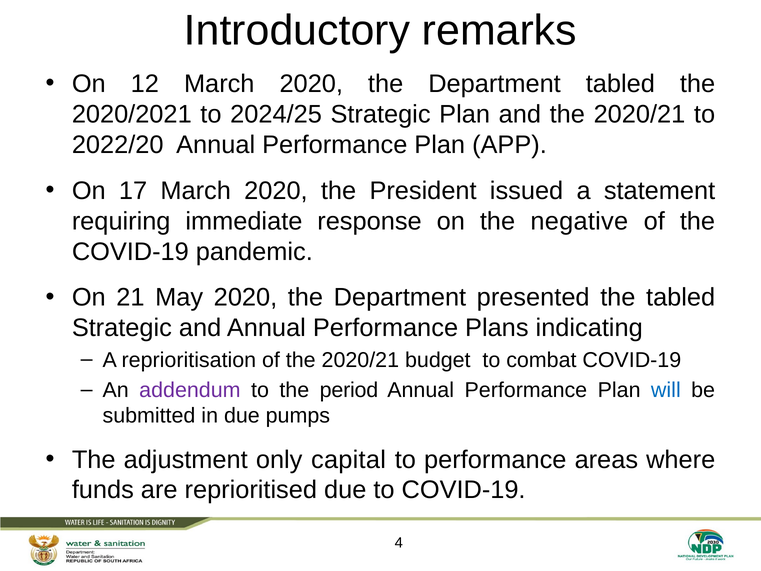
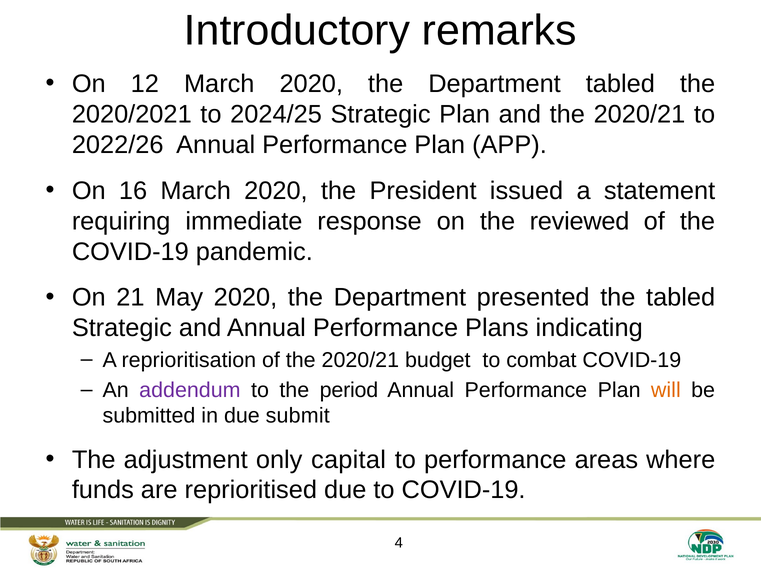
2022/20: 2022/20 -> 2022/26
17: 17 -> 16
negative: negative -> reviewed
will colour: blue -> orange
pumps: pumps -> submit
